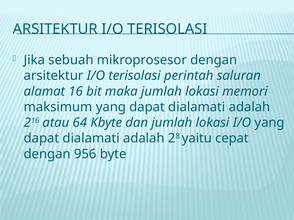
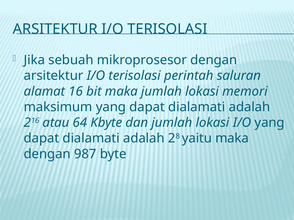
yaitu cepat: cepat -> maka
956: 956 -> 987
